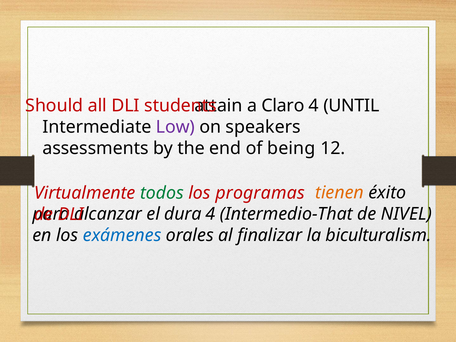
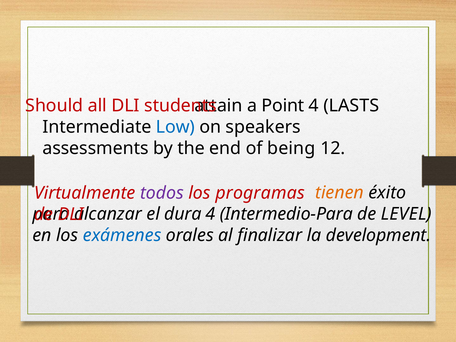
Claro: Claro -> Point
UNTIL: UNTIL -> LASTS
Low colour: purple -> blue
todos colour: green -> purple
Intermedio-That: Intermedio-That -> Intermedio-Para
NIVEL: NIVEL -> LEVEL
biculturalism: biculturalism -> development
